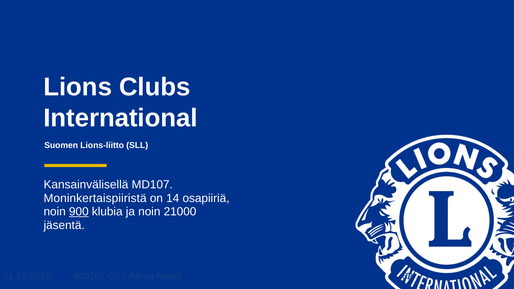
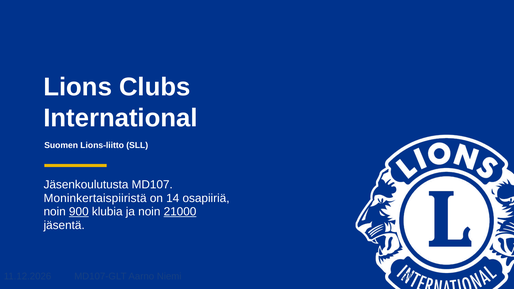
Kansainvälisellä: Kansainvälisellä -> Jäsenkoulutusta
21000 underline: none -> present
62: 62 -> 27
